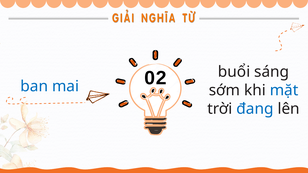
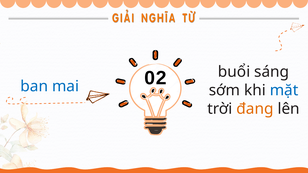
đang colour: blue -> orange
